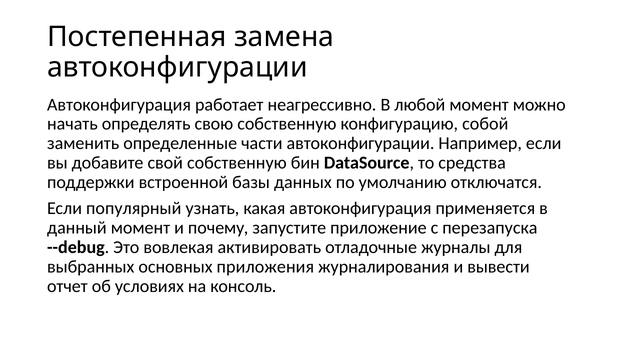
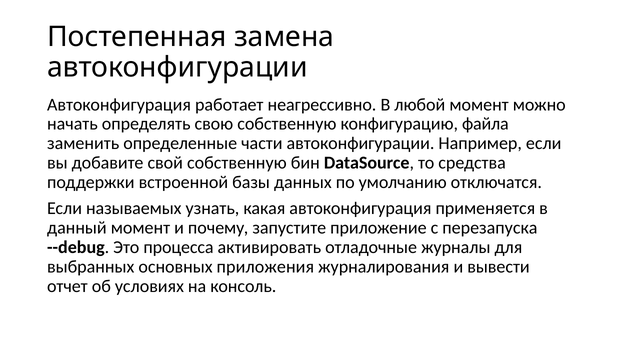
собой: собой -> файла
популярный: популярный -> называемых
вовлекая: вовлекая -> процесса
